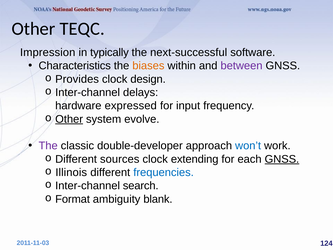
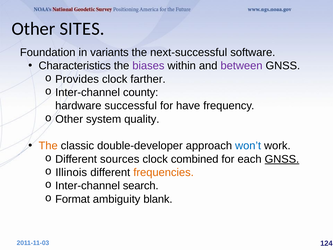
TEQC: TEQC -> SITES
Impression: Impression -> Foundation
typically: typically -> variants
biases colour: orange -> purple
design: design -> farther
delays: delays -> county
expressed: expressed -> successful
input: input -> have
Other at (69, 119) underline: present -> none
evolve: evolve -> quality
The at (48, 146) colour: purple -> orange
extending: extending -> combined
frequencies colour: blue -> orange
